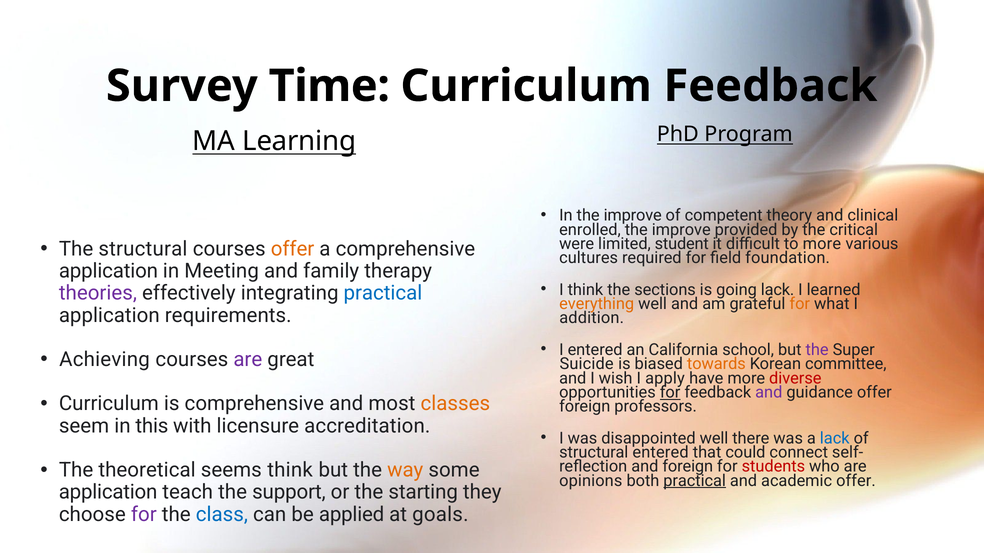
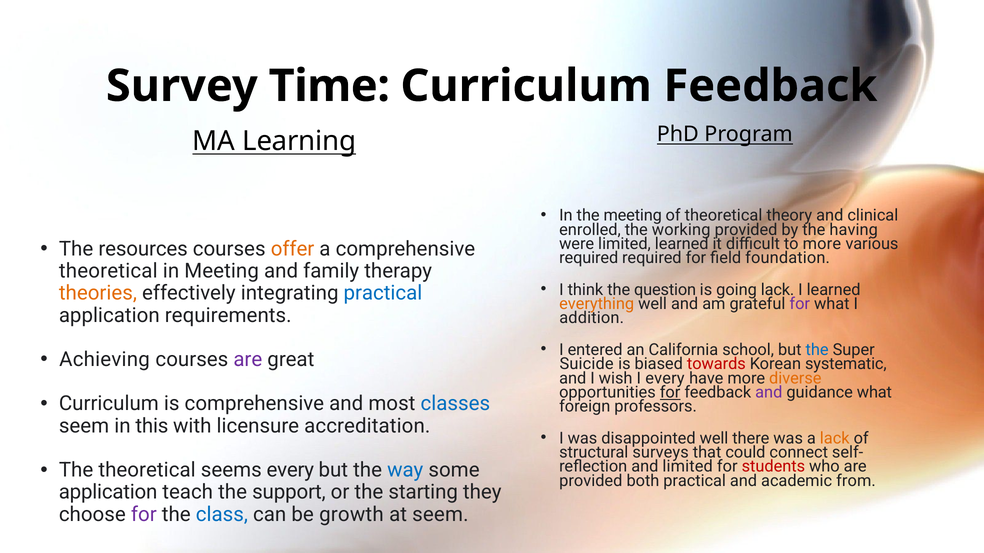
In the improve: improve -> meeting
of competent: competent -> theoretical
improve at (681, 230): improve -> working
critical: critical -> having
limited student: student -> learned
The structural: structural -> resources
cultures at (589, 258): cultures -> required
application at (108, 271): application -> theoretical
sections: sections -> question
theories colour: purple -> orange
for at (800, 304) colour: orange -> purple
the at (817, 350) colour: purple -> blue
towards colour: orange -> red
committee: committee -> systematic
I apply: apply -> every
diverse colour: red -> orange
guidance offer: offer -> what
classes colour: orange -> blue
lack at (835, 439) colour: blue -> orange
structural entered: entered -> surveys
and foreign: foreign -> limited
seems think: think -> every
way colour: orange -> blue
opinions at (591, 481): opinions -> provided
practical at (695, 481) underline: present -> none
academic offer: offer -> from
applied: applied -> growth
at goals: goals -> seem
